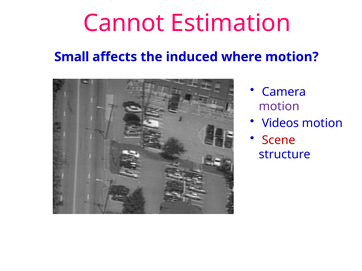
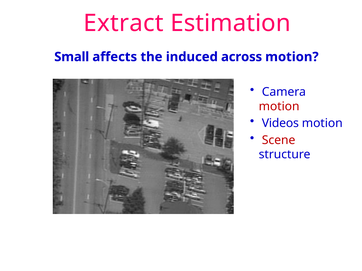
Cannot: Cannot -> Extract
where: where -> across
motion at (279, 107) colour: purple -> red
